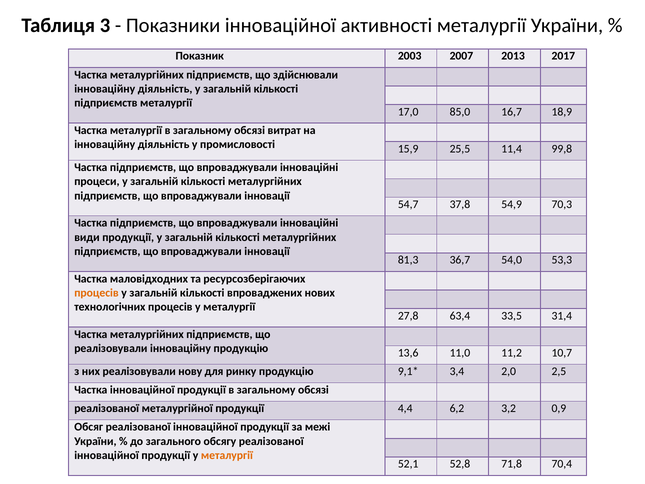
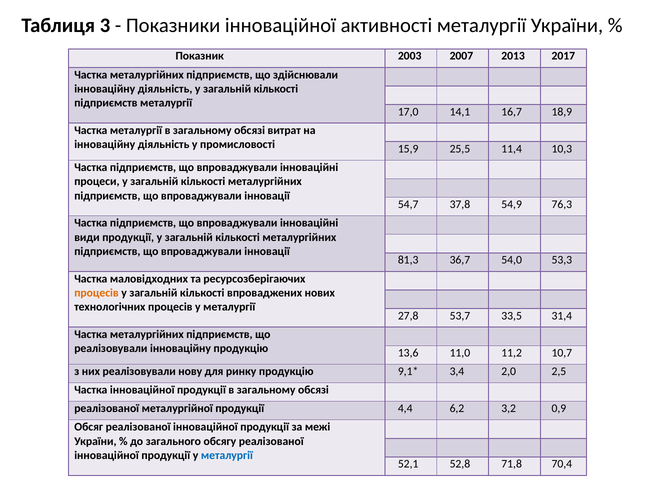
85,0: 85,0 -> 14,1
99,8: 99,8 -> 10,3
70,3: 70,3 -> 76,3
63,4: 63,4 -> 53,7
металургії at (227, 455) colour: orange -> blue
